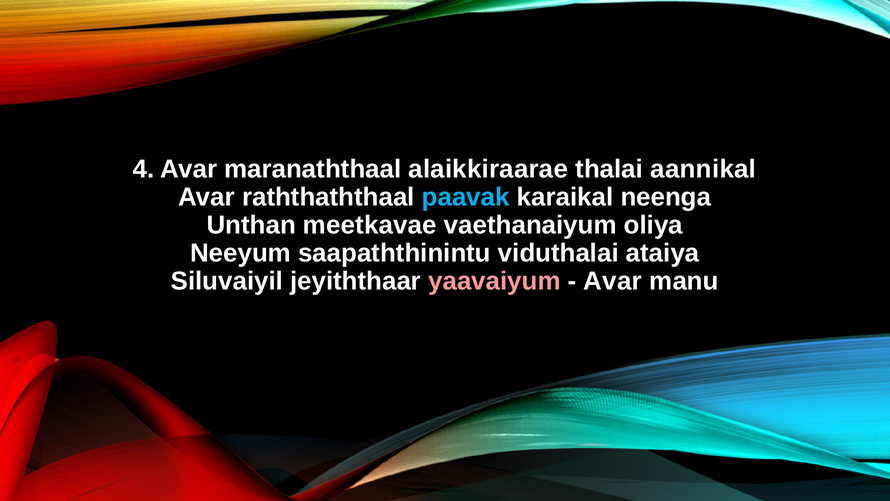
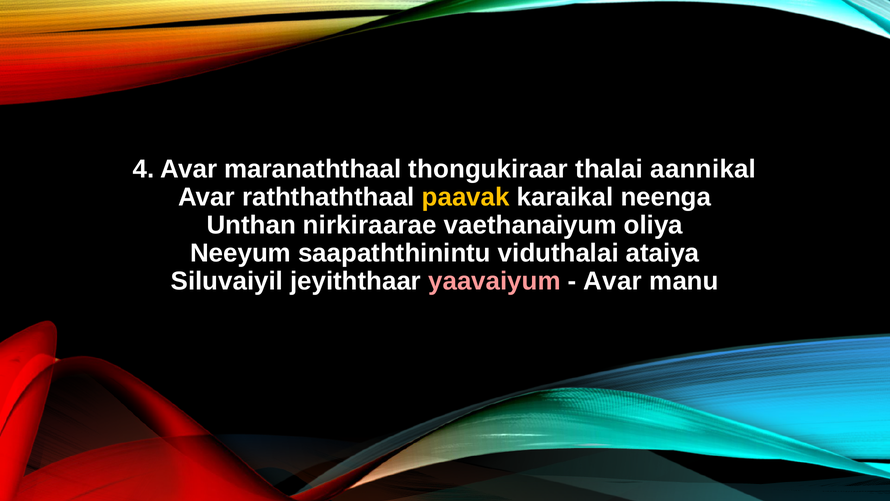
alaikkiraarae: alaikkiraarae -> thongukiraar
paavak colour: light blue -> yellow
meetkavae: meetkavae -> nirkiraarae
